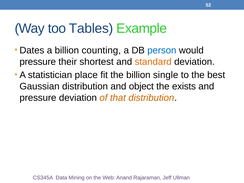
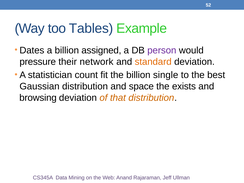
counting: counting -> assigned
person colour: blue -> purple
shortest: shortest -> network
place: place -> count
object: object -> space
pressure at (38, 98): pressure -> browsing
